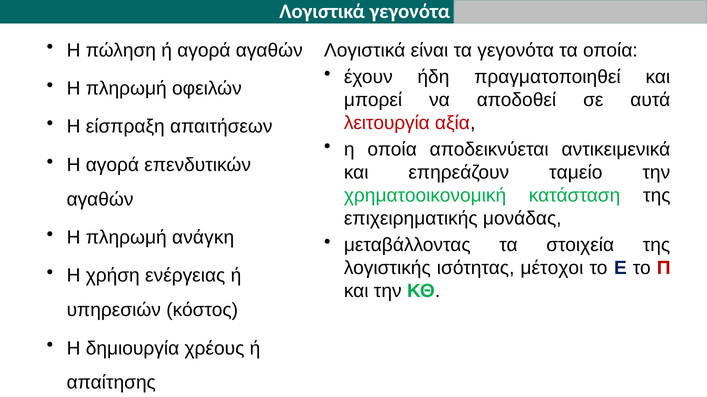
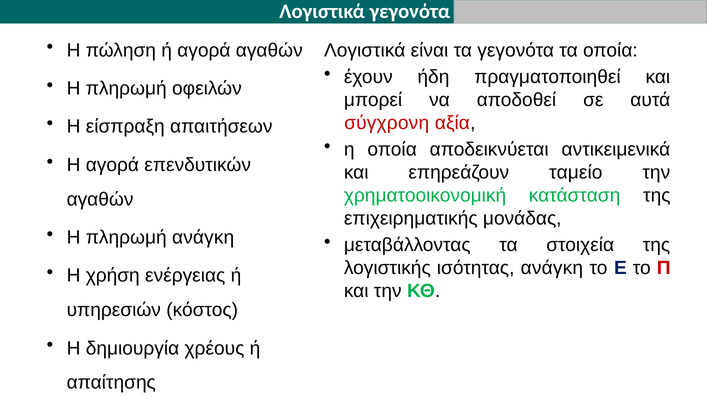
λειτουργία: λειτουργία -> σύγχρονη
ισότητας μέτοχοι: μέτοχοι -> ανάγκη
